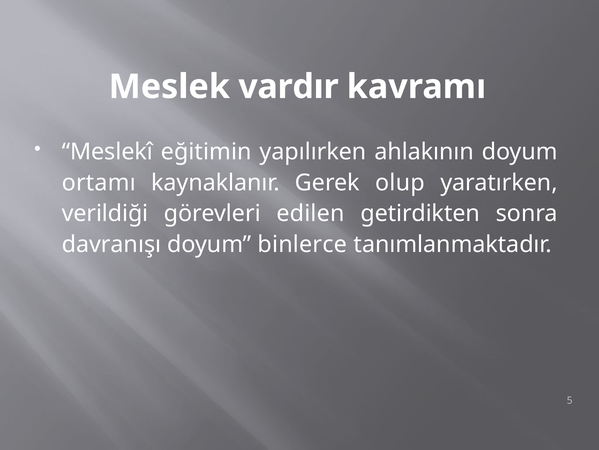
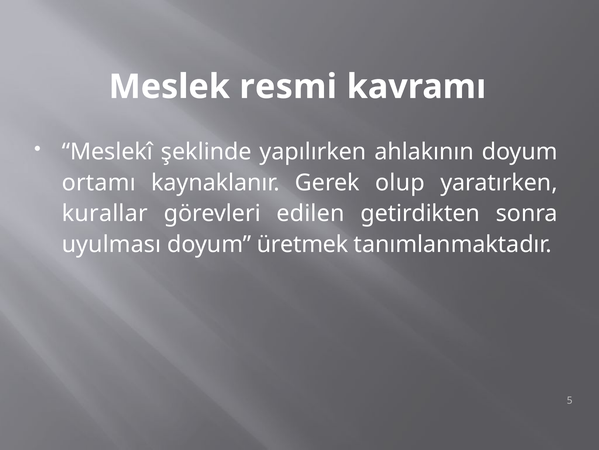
vardır: vardır -> resmi
eğitimin: eğitimin -> şeklinde
verildiği: verildiği -> kurallar
davranışı: davranışı -> uyulması
binlerce: binlerce -> üretmek
